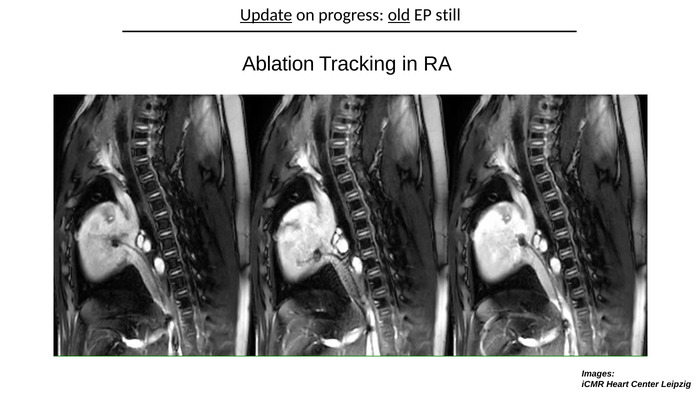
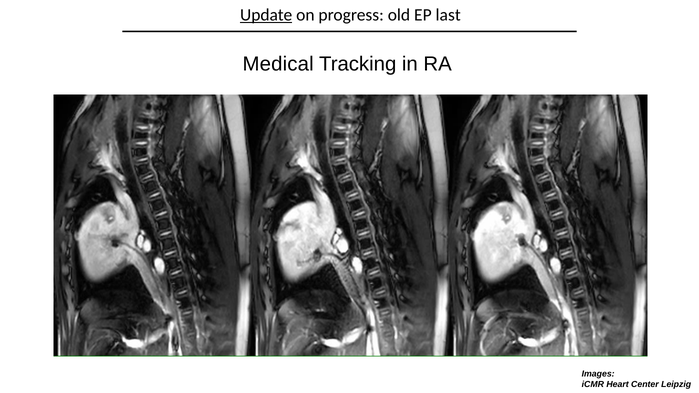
old underline: present -> none
still: still -> last
Ablation: Ablation -> Medical
